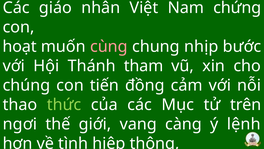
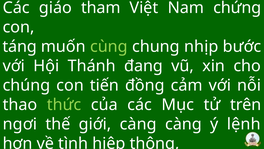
nhân: nhân -> tham
hoạt: hoạt -> táng
cùng colour: pink -> light green
tham: tham -> đang
giới vang: vang -> càng
